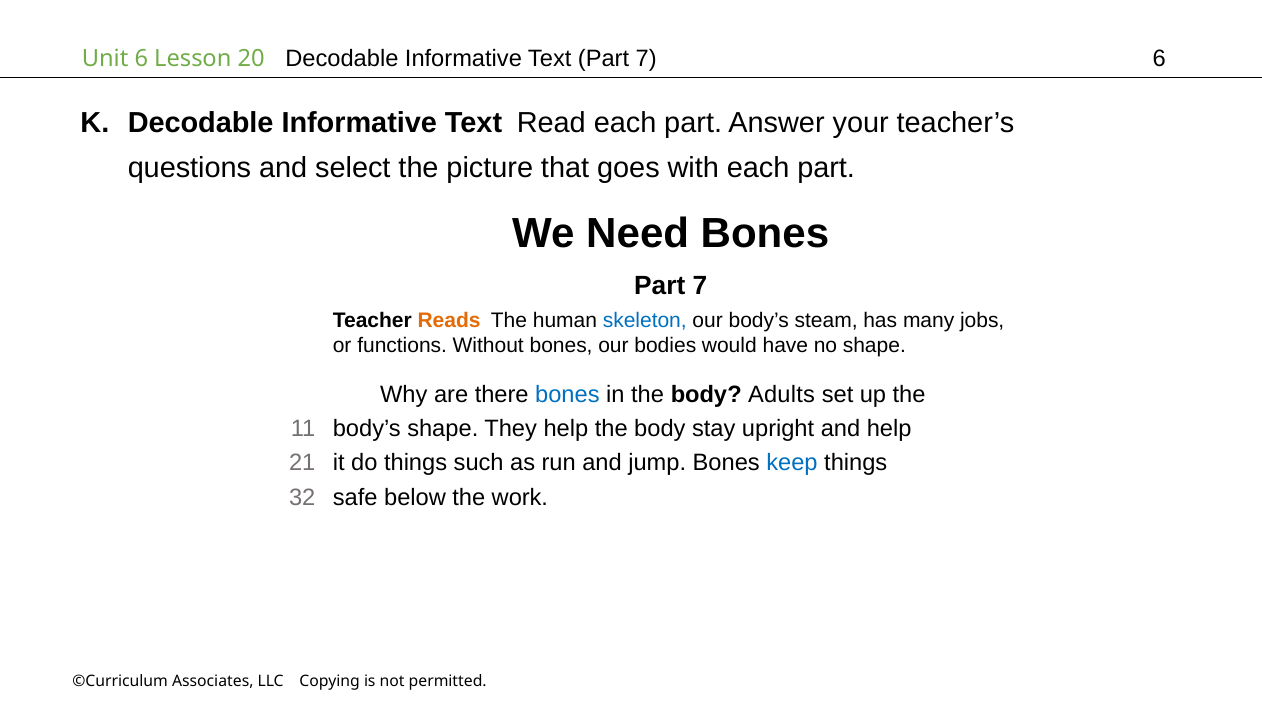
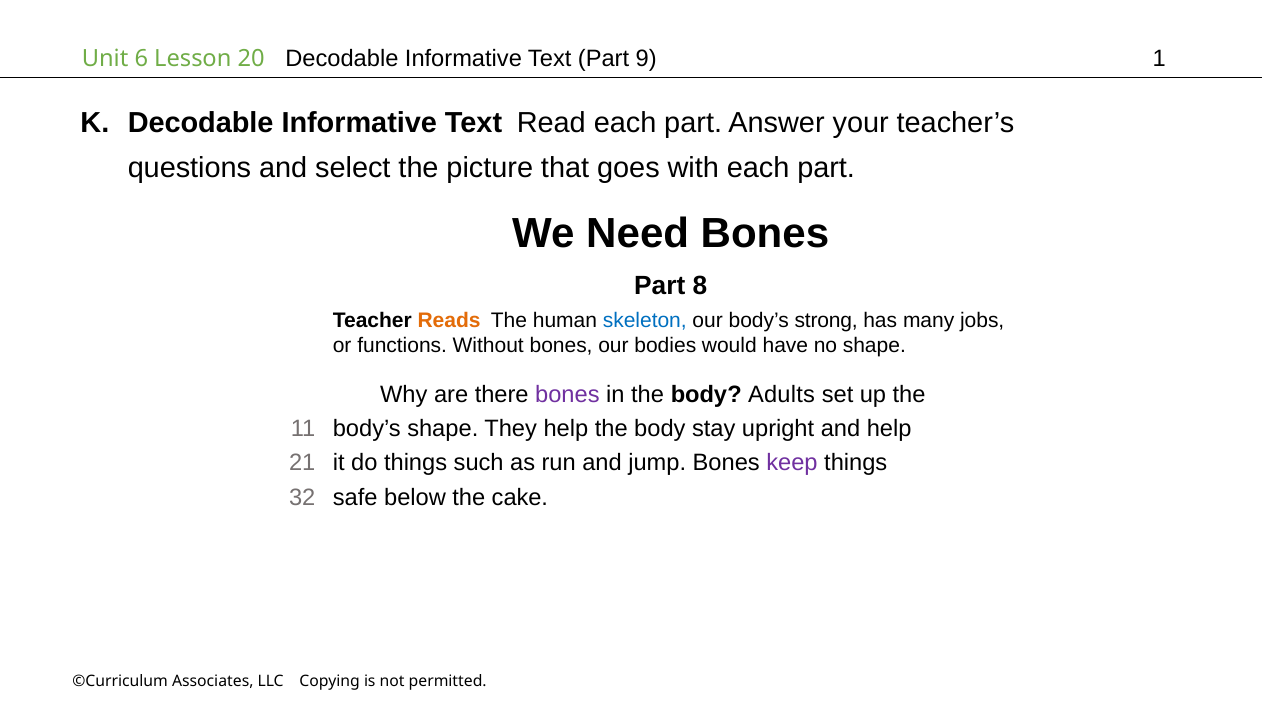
Text Part 7: 7 -> 9
6 at (1159, 58): 6 -> 1
7 at (700, 286): 7 -> 8
steam: steam -> strong
bones at (567, 395) colour: blue -> purple
keep colour: blue -> purple
work: work -> cake
